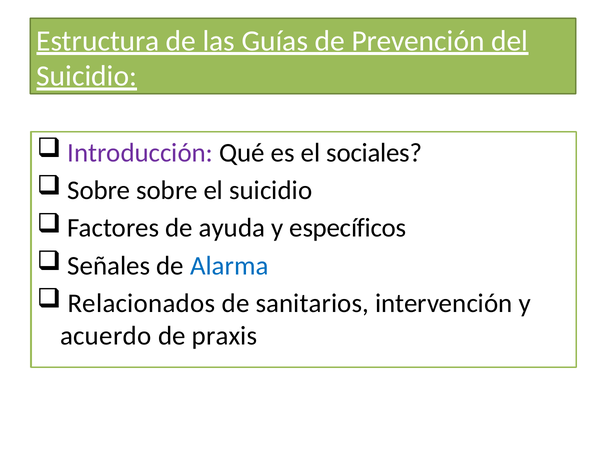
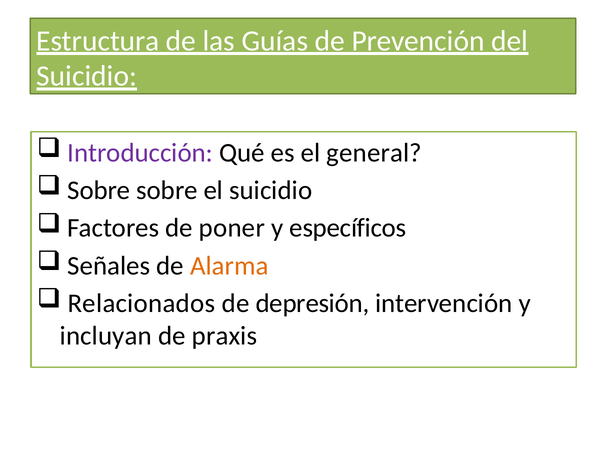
sociales: sociales -> general
ayuda: ayuda -> poner
Alarma colour: blue -> orange
sanitarios: sanitarios -> depresión
acuerdo: acuerdo -> incluyan
